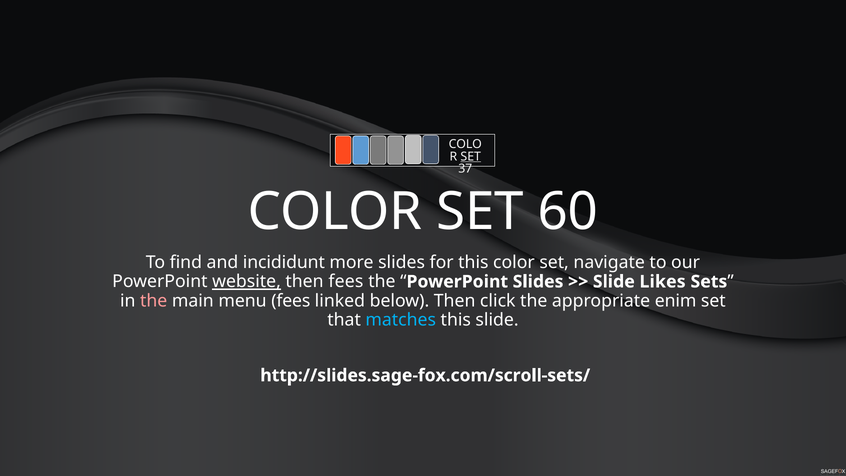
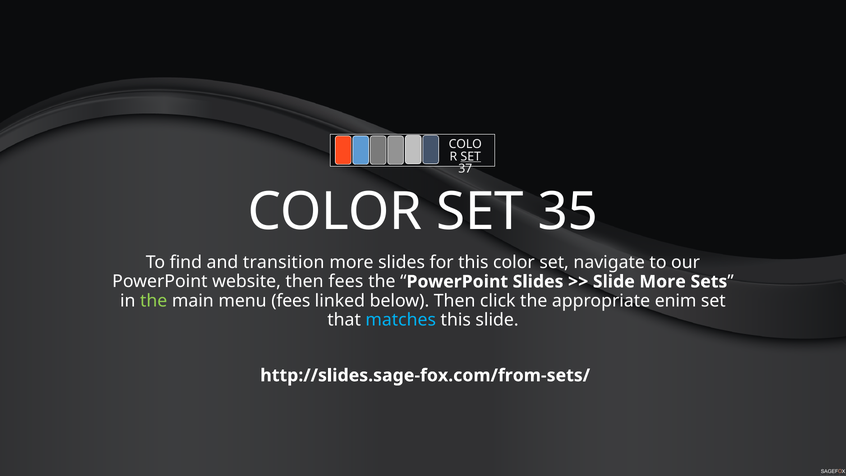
60: 60 -> 35
incididunt: incididunt -> transition
website underline: present -> none
Slide Likes: Likes -> More
the at (154, 301) colour: pink -> light green
http://slides.sage-fox.com/scroll-sets/: http://slides.sage-fox.com/scroll-sets/ -> http://slides.sage-fox.com/from-sets/
